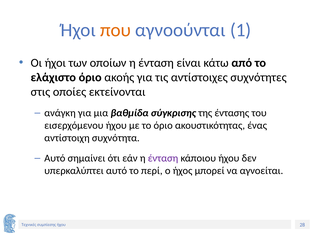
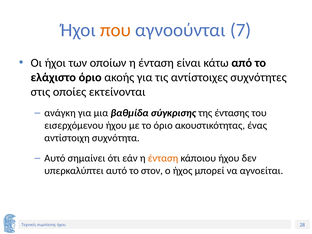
1: 1 -> 7
ένταση at (163, 158) colour: purple -> orange
περί: περί -> στον
